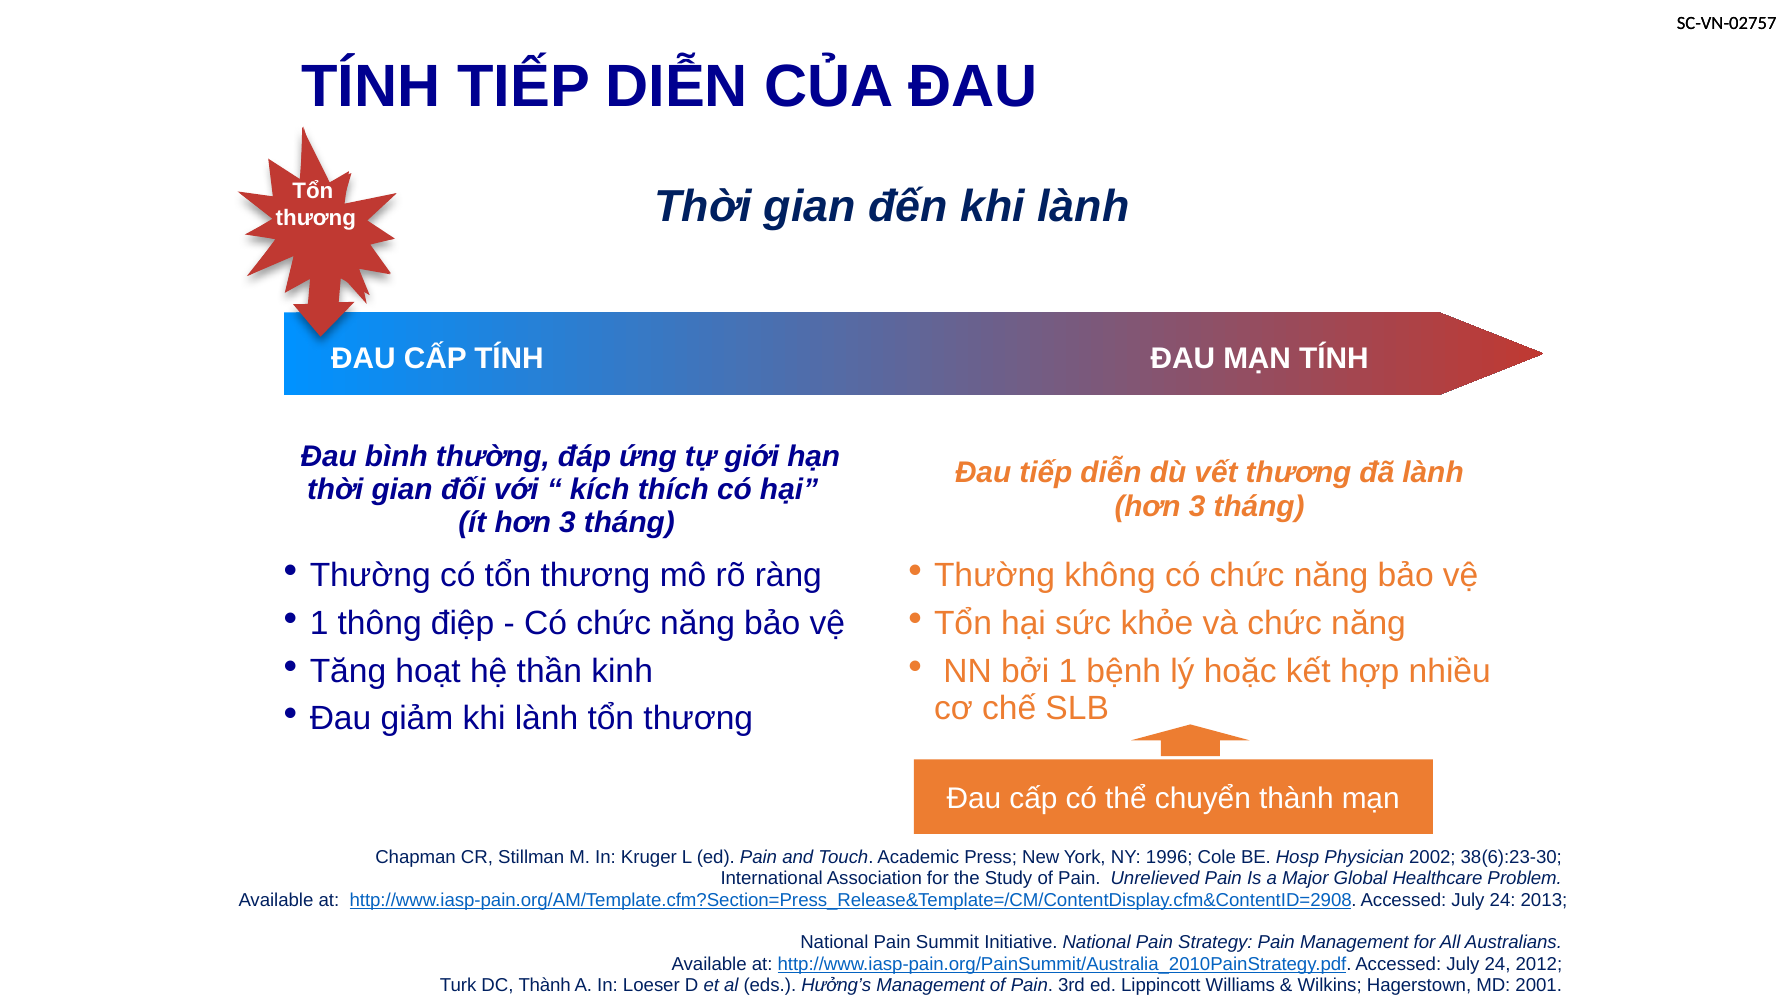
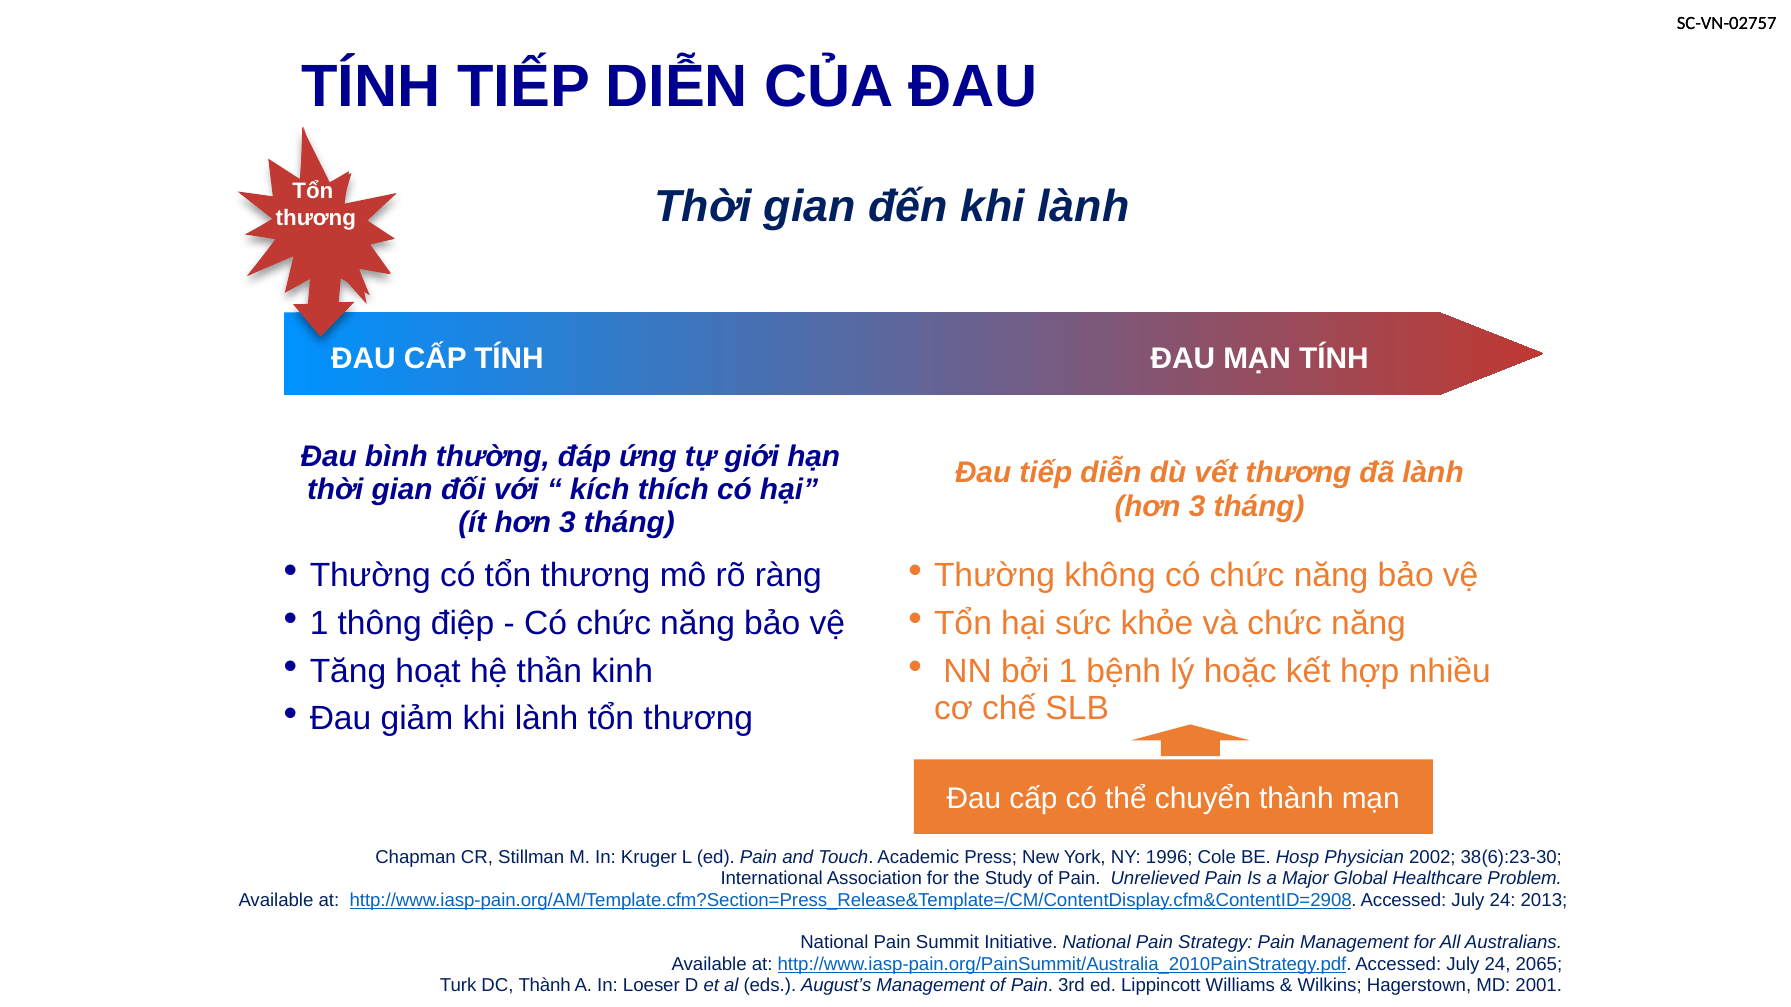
2012: 2012 -> 2065
Hưởng’s: Hưởng’s -> August’s
